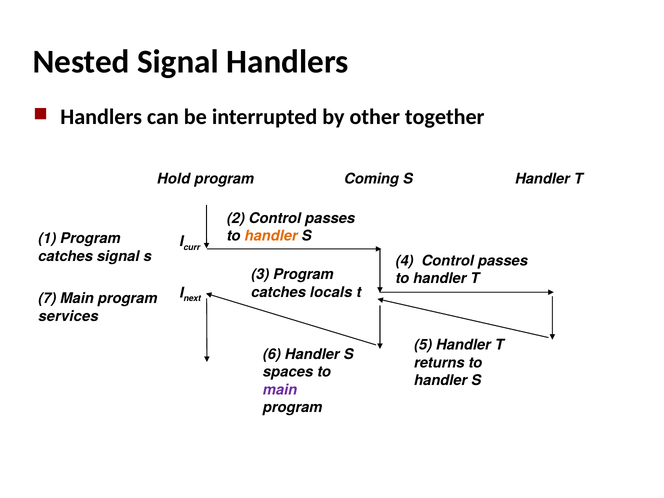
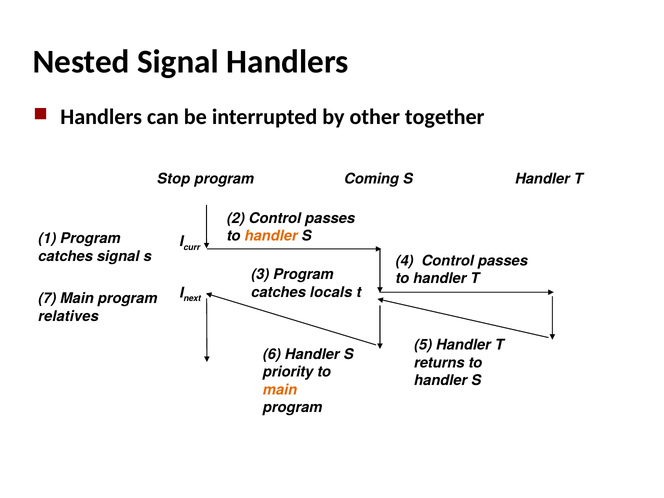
Hold: Hold -> Stop
services: services -> relatives
spaces: spaces -> priority
main at (280, 390) colour: purple -> orange
